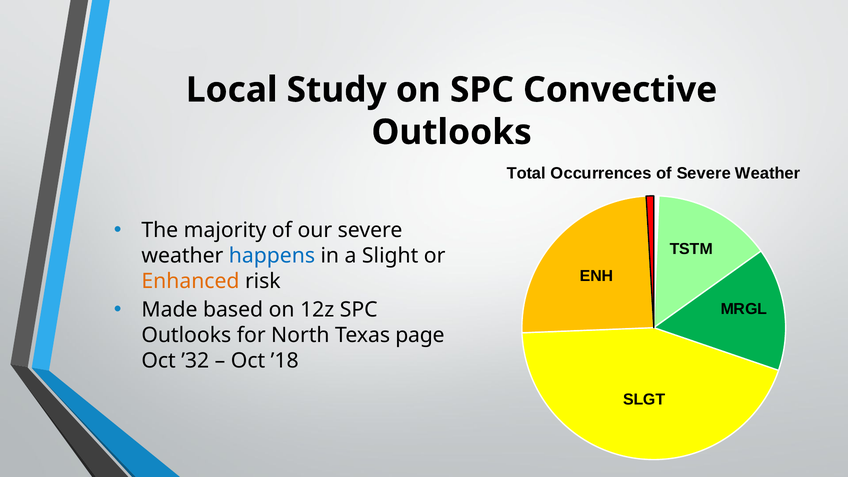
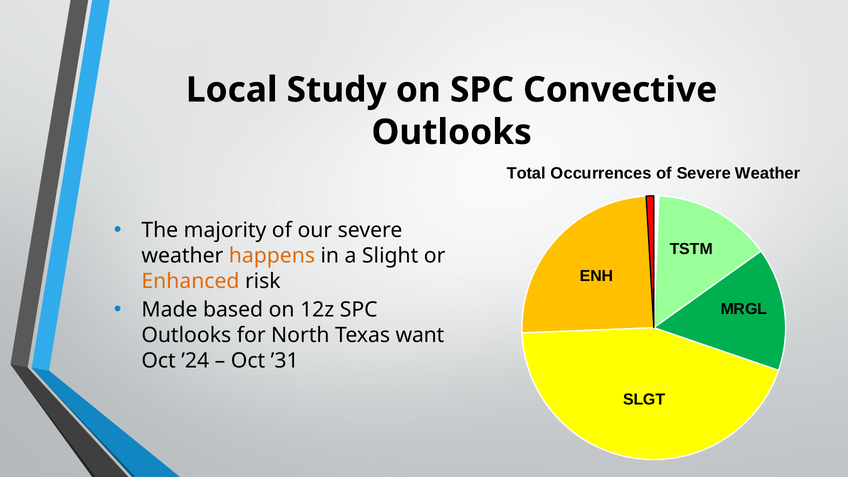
happens colour: blue -> orange
page: page -> want
’32: ’32 -> ’24
’18: ’18 -> ’31
